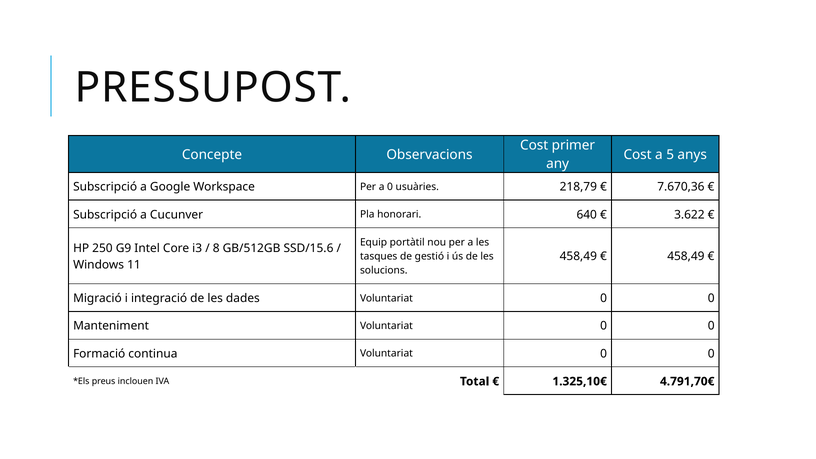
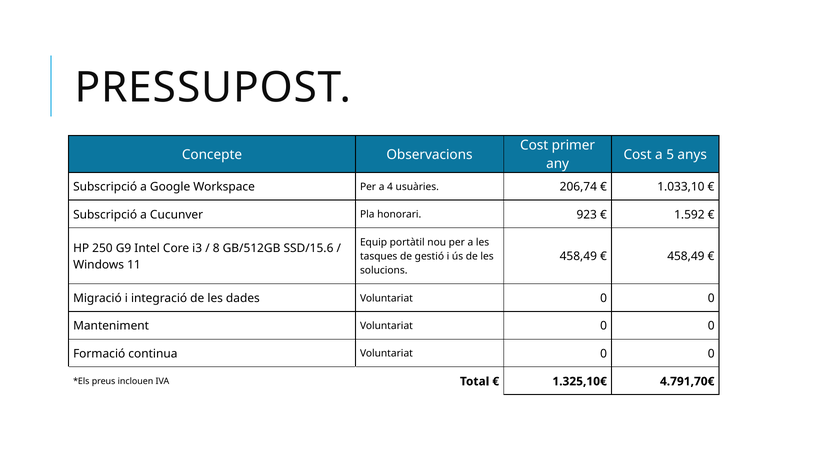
a 0: 0 -> 4
218,79: 218,79 -> 206,74
7.670,36: 7.670,36 -> 1.033,10
640: 640 -> 923
3.622: 3.622 -> 1.592
